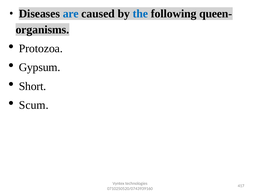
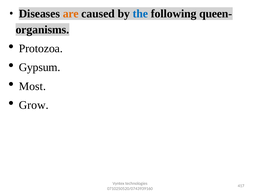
are colour: blue -> orange
Short: Short -> Most
Scum: Scum -> Grow
